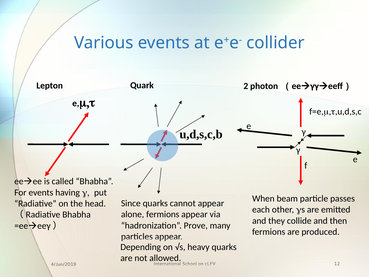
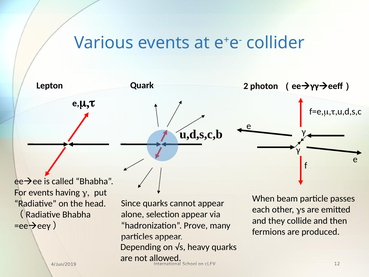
alone fermions: fermions -> selection
